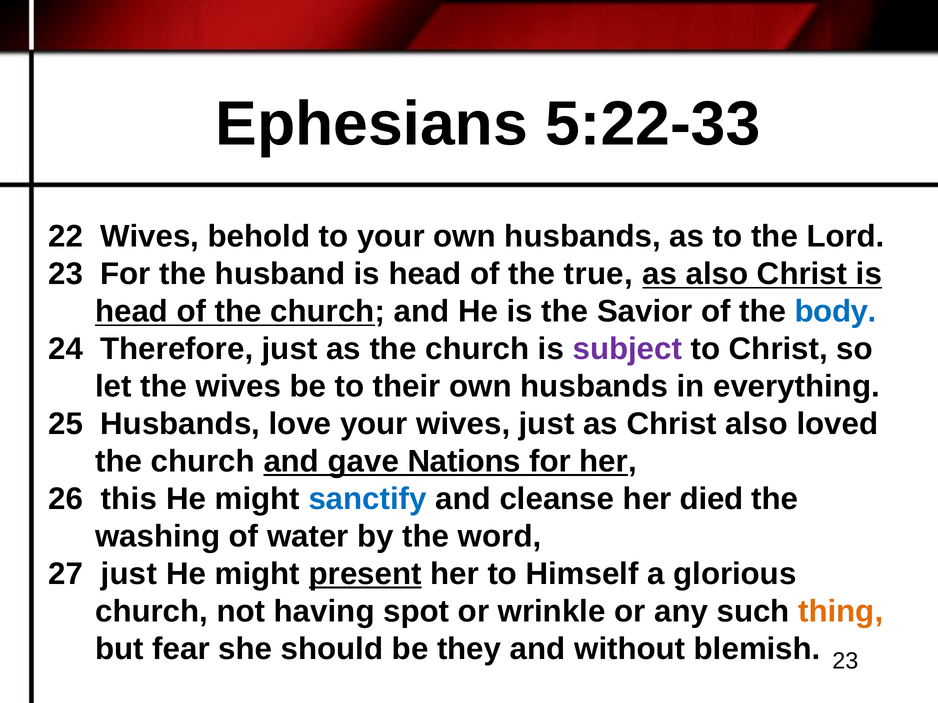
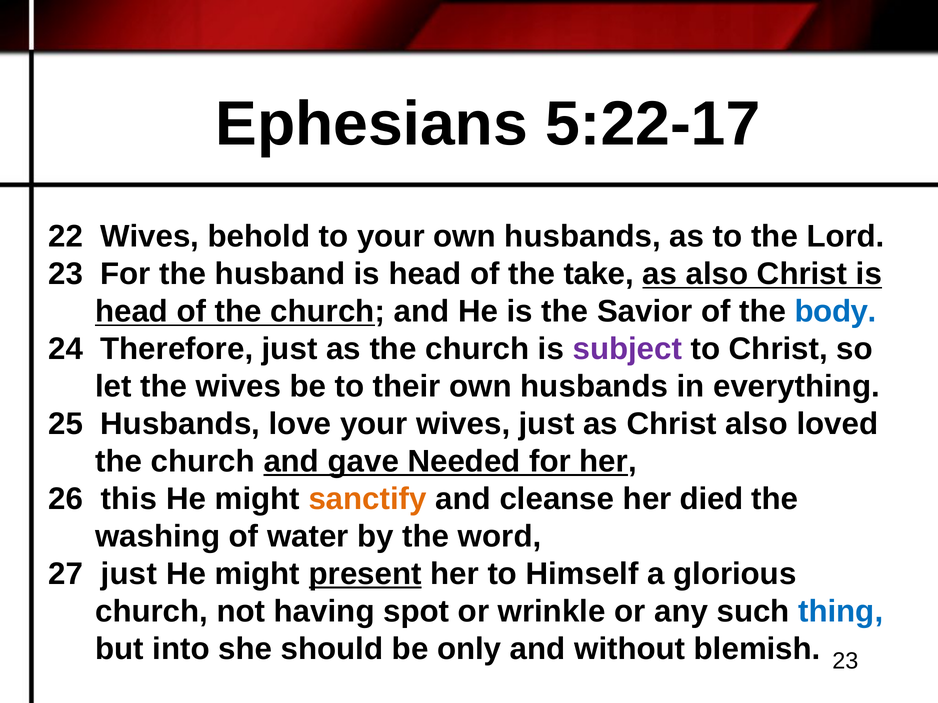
5:22-33: 5:22-33 -> 5:22-17
true: true -> take
Nations: Nations -> Needed
sanctify colour: blue -> orange
thing colour: orange -> blue
fear: fear -> into
they: they -> only
